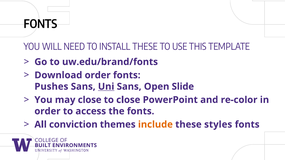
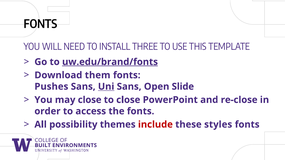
INSTALL THESE: THESE -> THREE
uw.edu/brand/fonts underline: none -> present
Download order: order -> them
re-color: re-color -> re-close
conviction: conviction -> possibility
include colour: orange -> red
